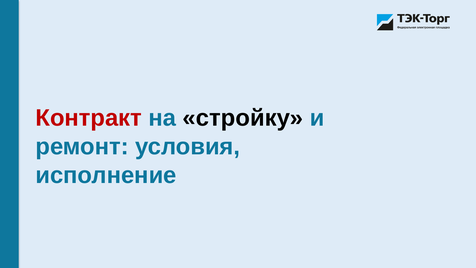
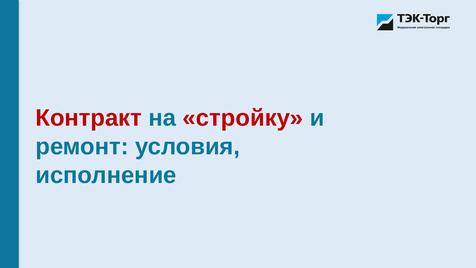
стройку colour: black -> red
